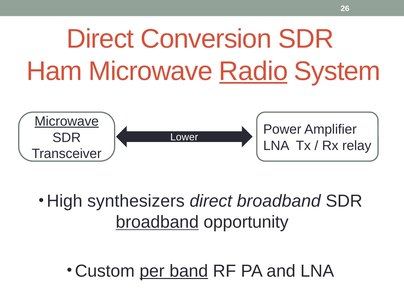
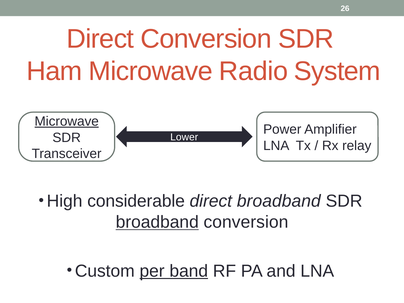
Radio underline: present -> none
synthesizers: synthesizers -> considerable
broadband opportunity: opportunity -> conversion
